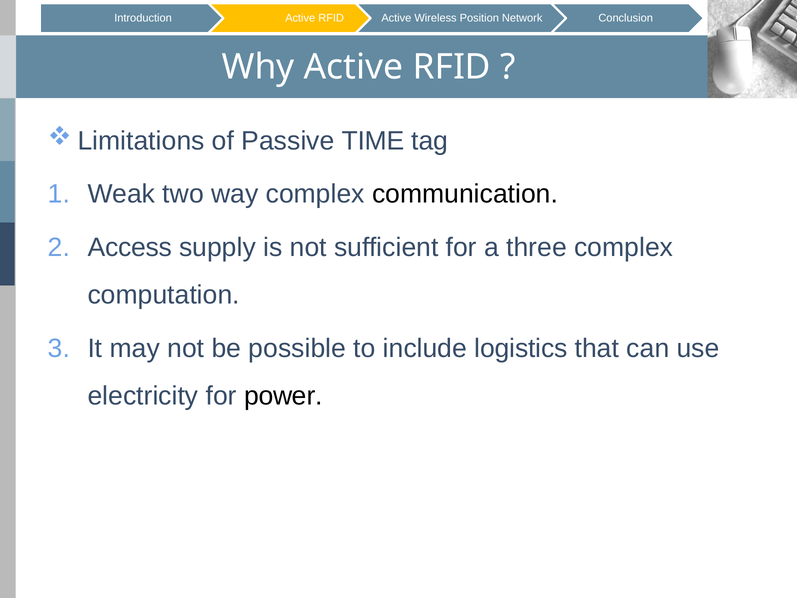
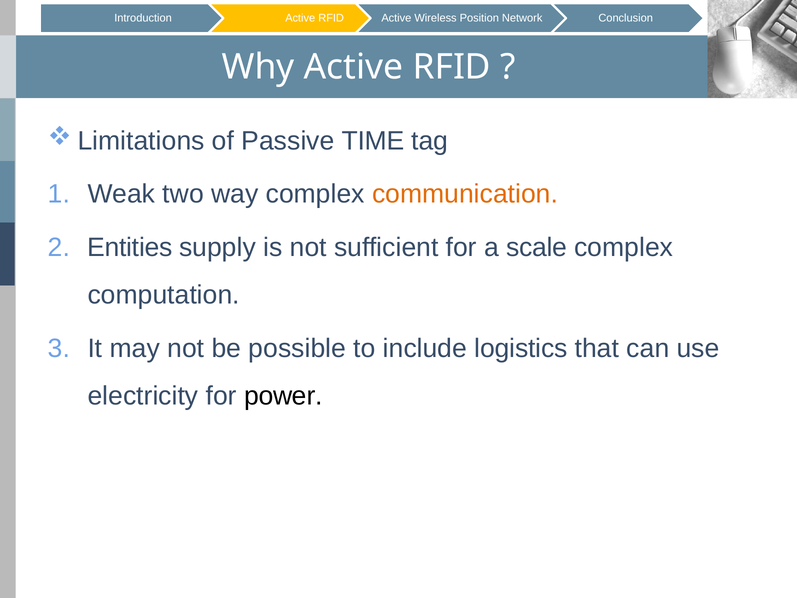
communication colour: black -> orange
Access: Access -> Entities
three: three -> scale
